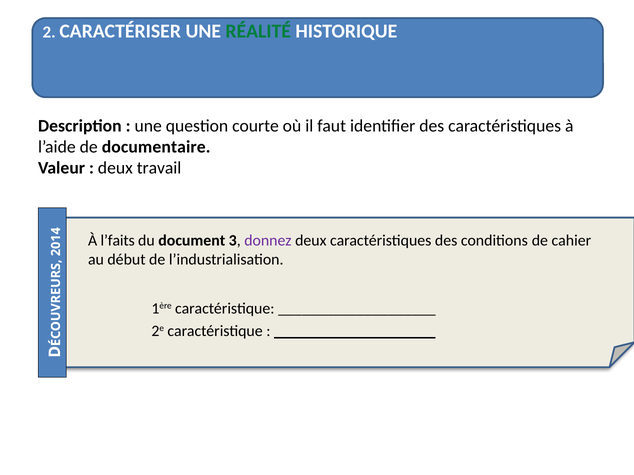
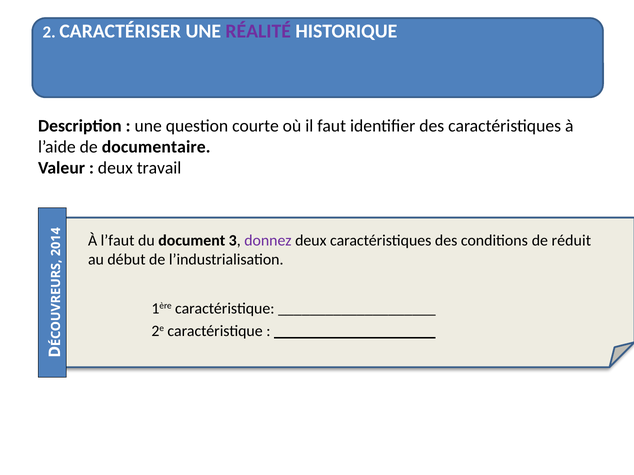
RÉALITÉ colour: green -> purple
l’faits: l’faits -> l’faut
cahier: cahier -> réduit
